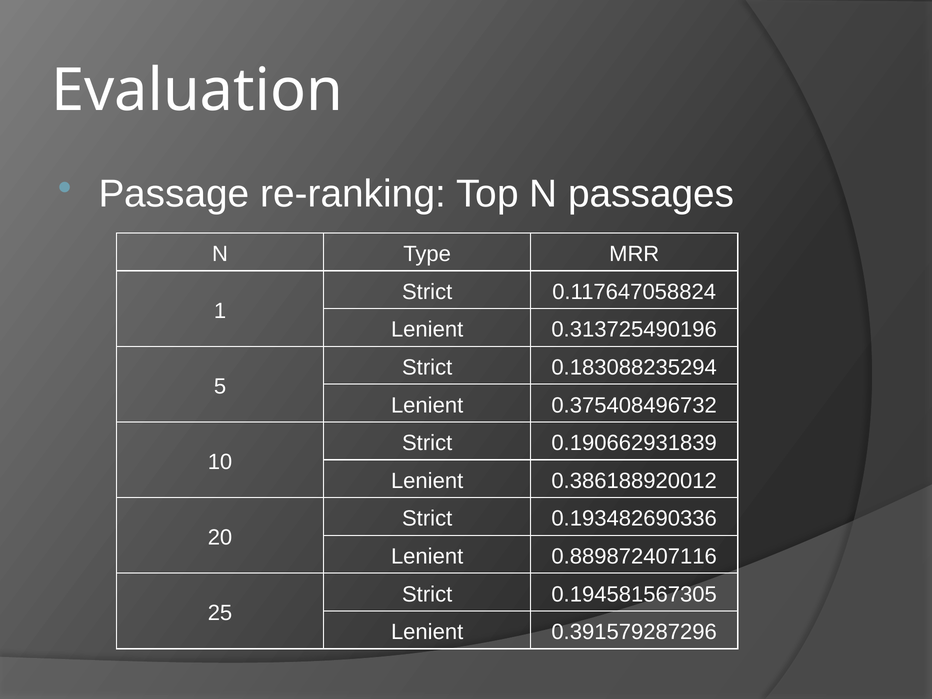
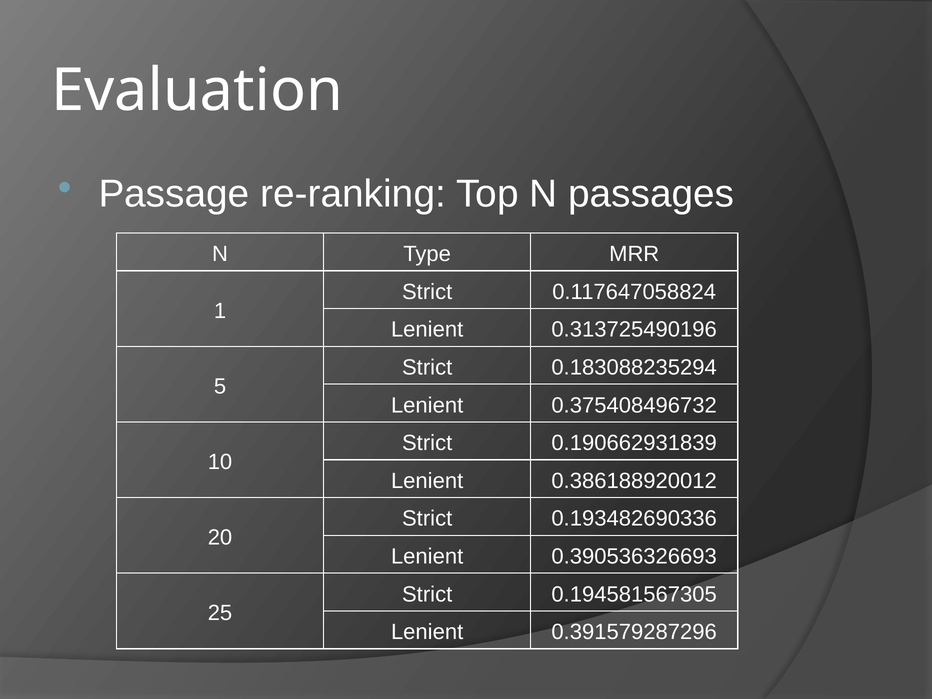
0.889872407116: 0.889872407116 -> 0.390536326693
